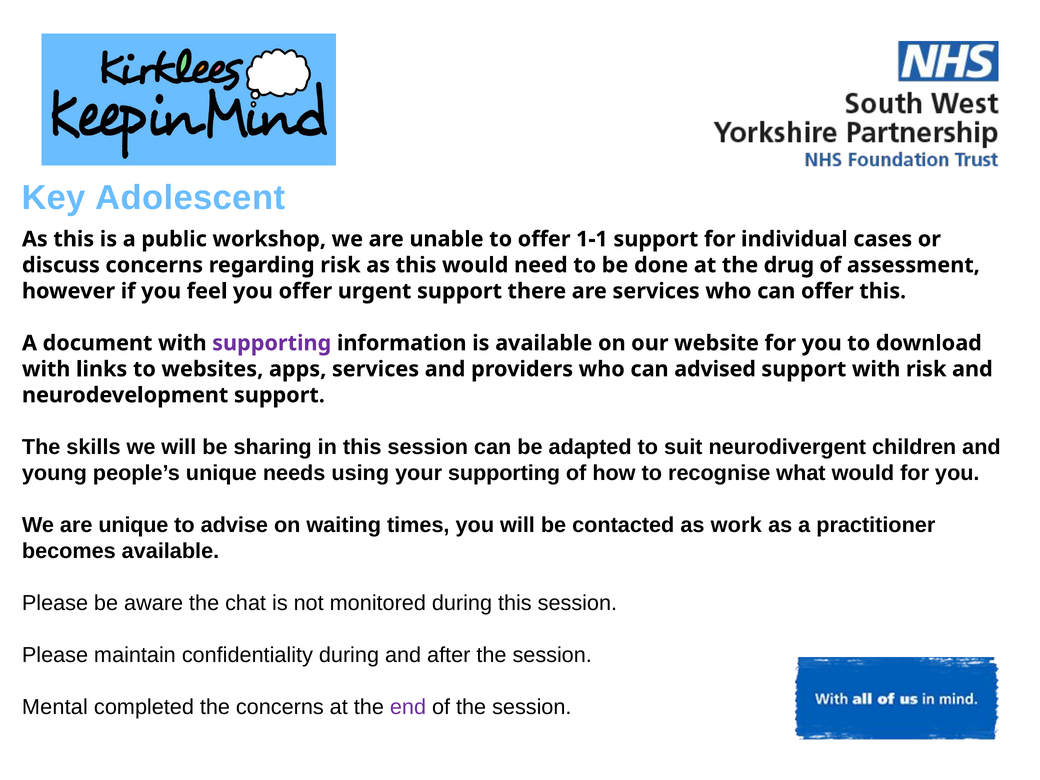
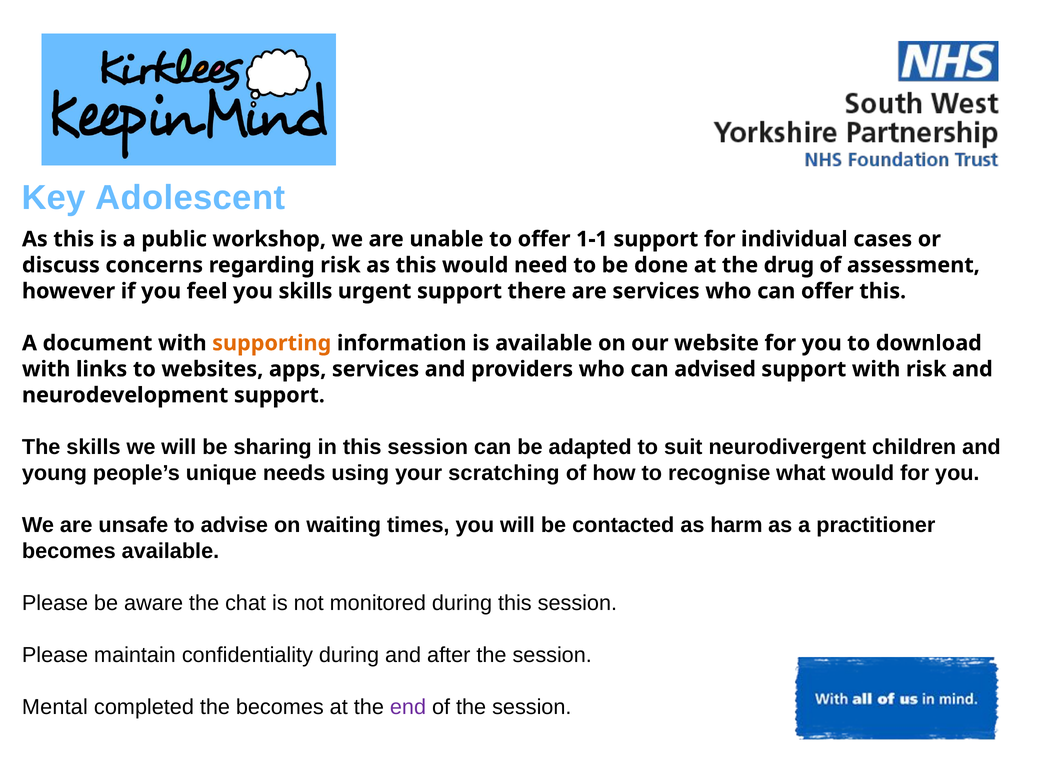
you offer: offer -> skills
supporting at (272, 343) colour: purple -> orange
your supporting: supporting -> scratching
are unique: unique -> unsafe
work: work -> harm
the concerns: concerns -> becomes
